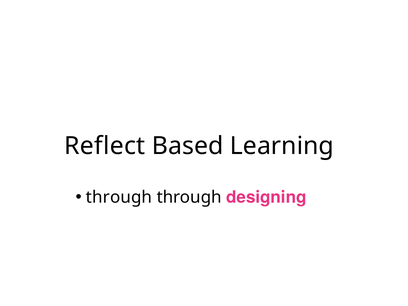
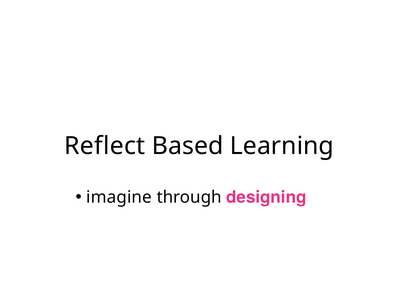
through at (119, 197): through -> imagine
